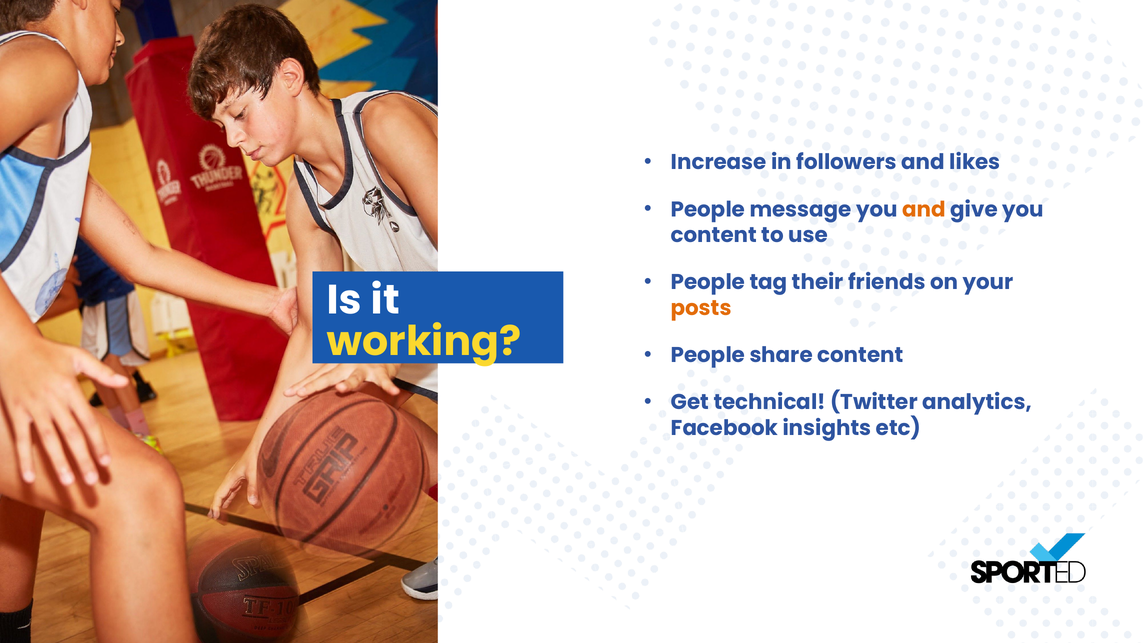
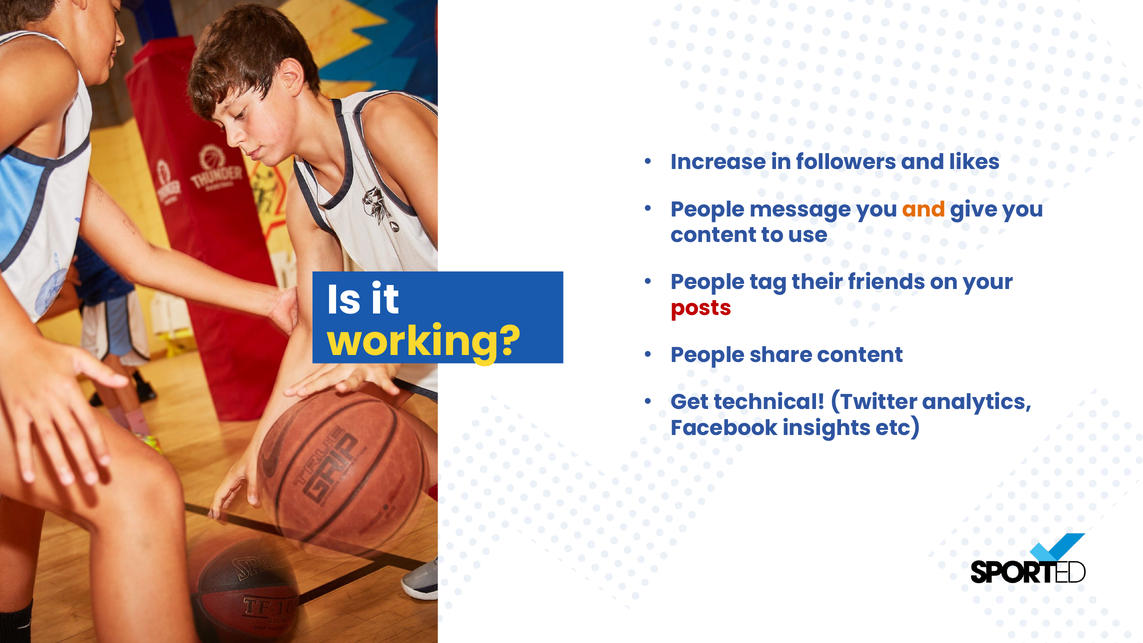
posts colour: orange -> red
